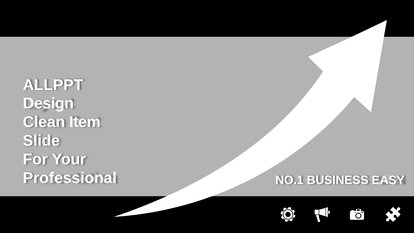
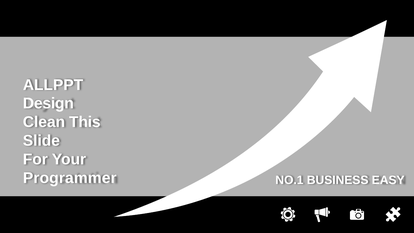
Item: Item -> This
Professional: Professional -> Programmer
